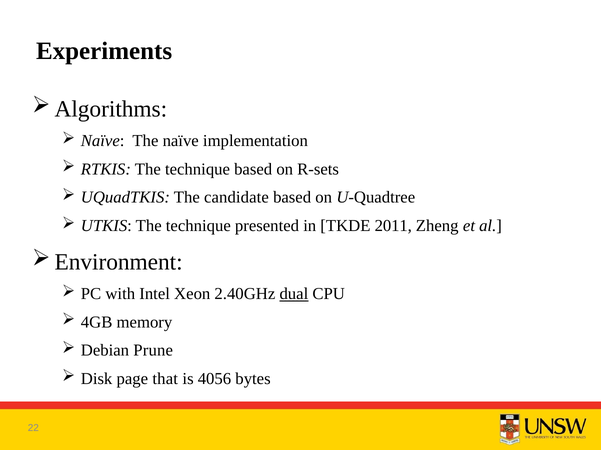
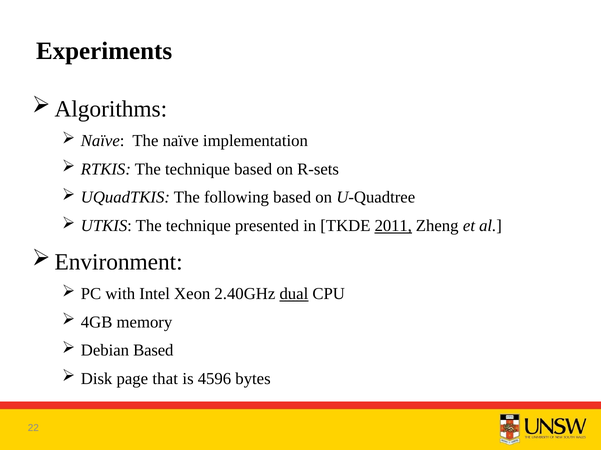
candidate: candidate -> following
2011 underline: none -> present
Debian Prune: Prune -> Based
4056: 4056 -> 4596
